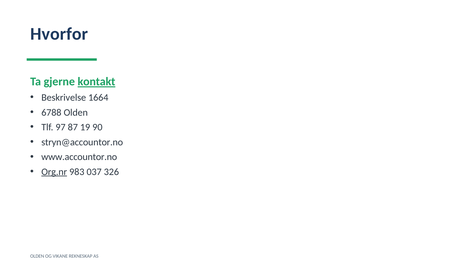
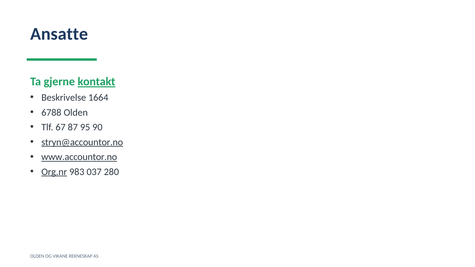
Hvorfor: Hvorfor -> Ansatte
97: 97 -> 67
19: 19 -> 95
stryn@accountor.no underline: none -> present
www.accountor.no underline: none -> present
326: 326 -> 280
